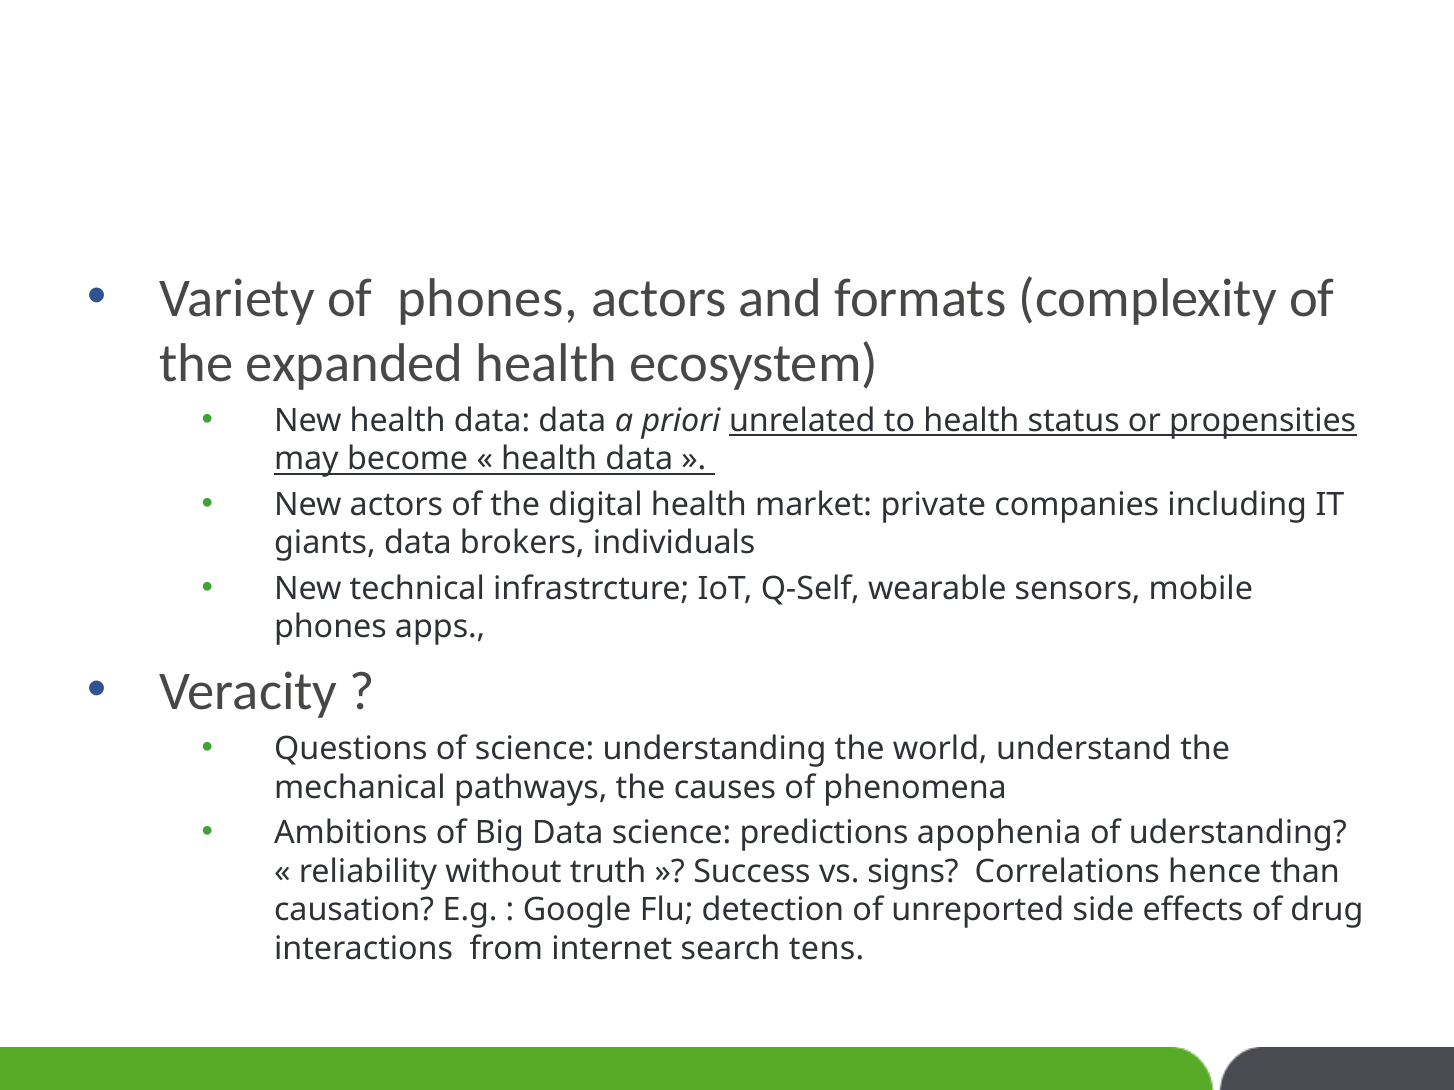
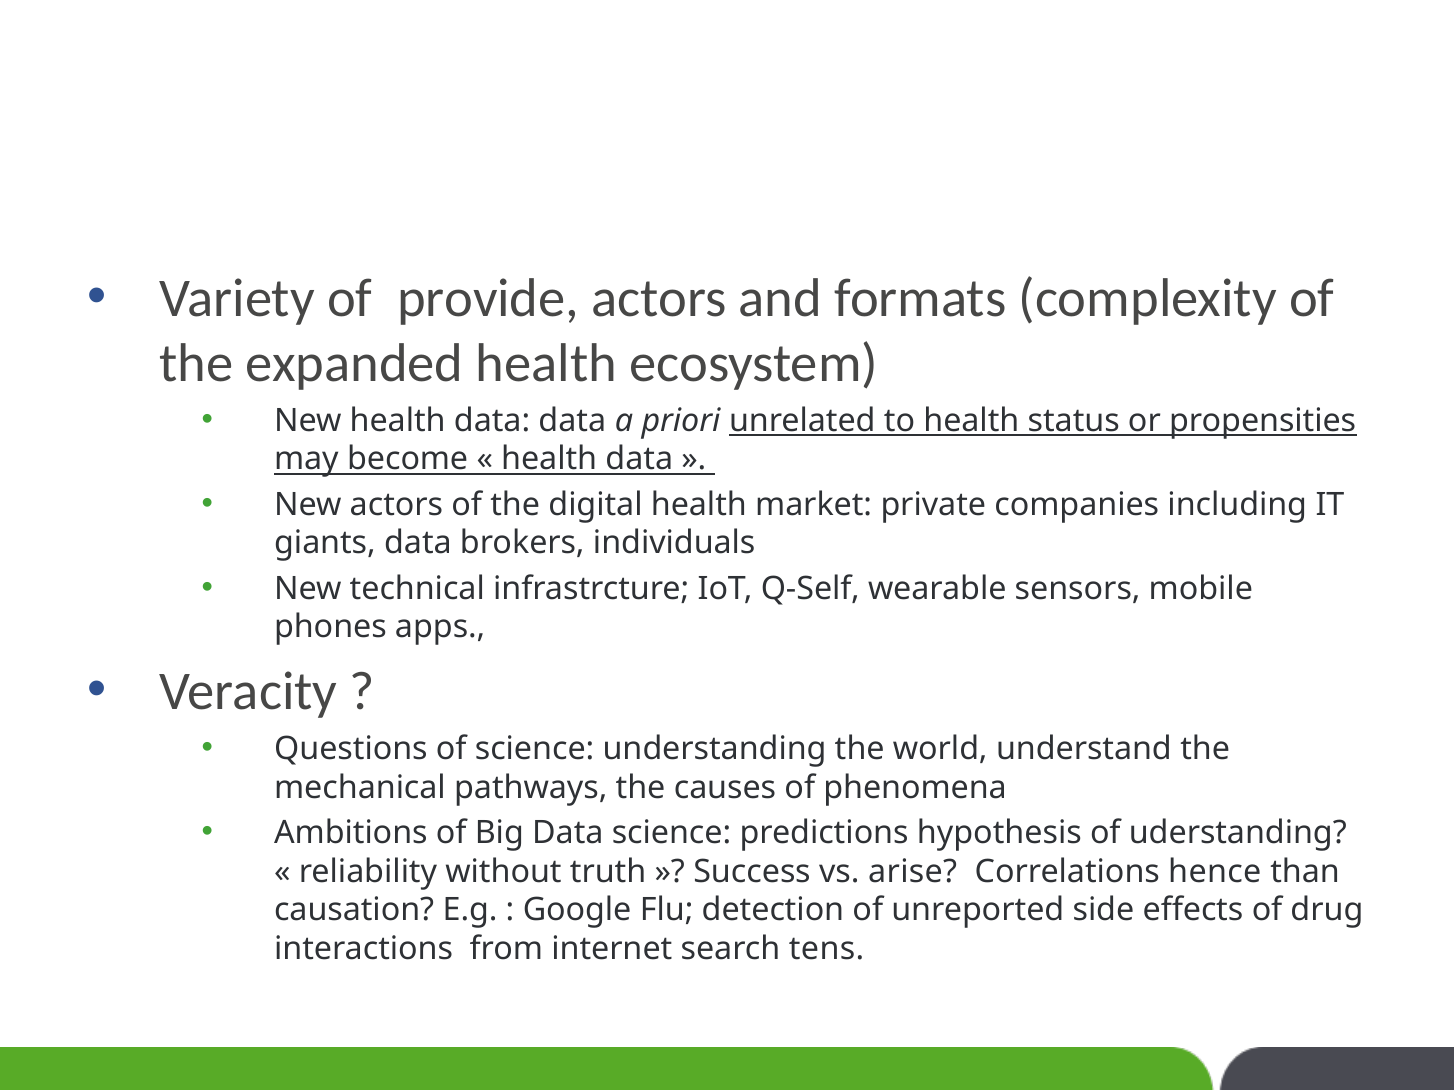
of phones: phones -> provide
apophenia: apophenia -> hypothesis
signs: signs -> arise
